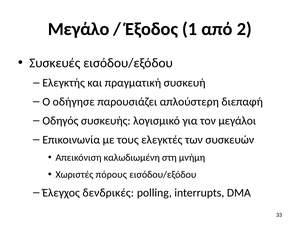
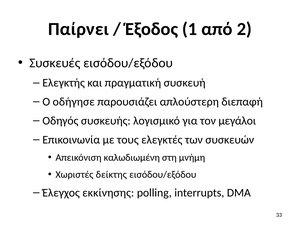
Μεγάλο: Μεγάλο -> Παίρνει
πόρους: πόρους -> δείκτης
δενδρικές: δενδρικές -> εκκίνησης
